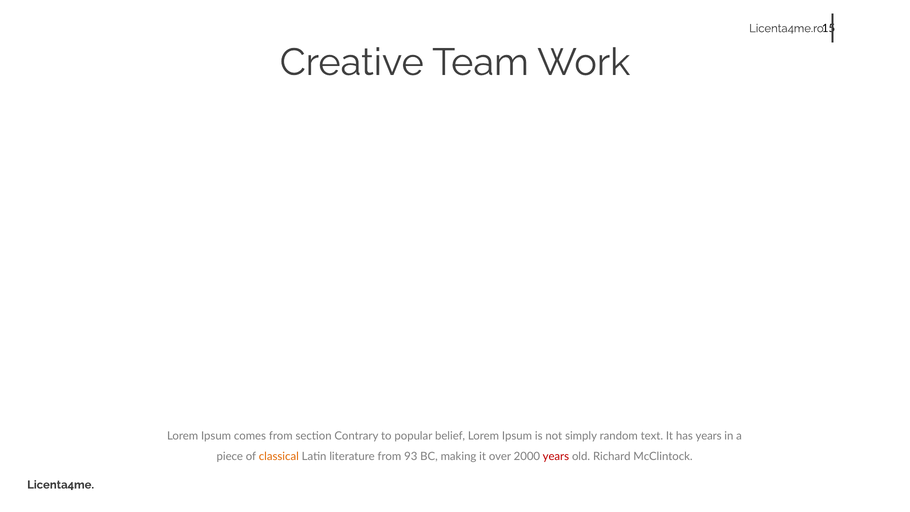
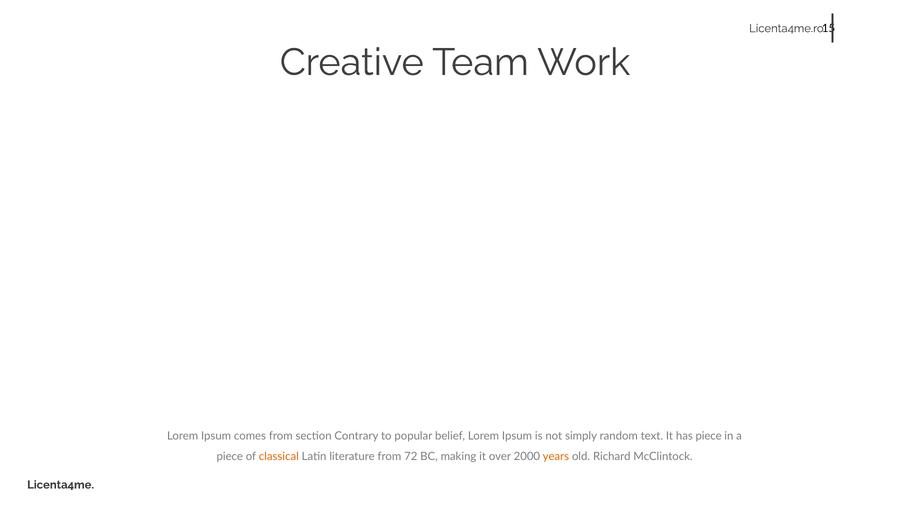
has years: years -> piece
93: 93 -> 72
years at (556, 456) colour: red -> orange
